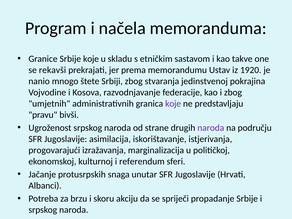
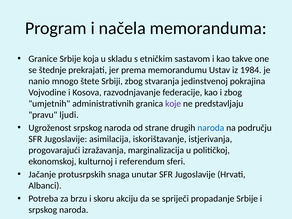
Srbije koje: koje -> koja
rekavši: rekavši -> štednje
1920: 1920 -> 1984
bivši: bivši -> ljudi
naroda at (211, 128) colour: purple -> blue
